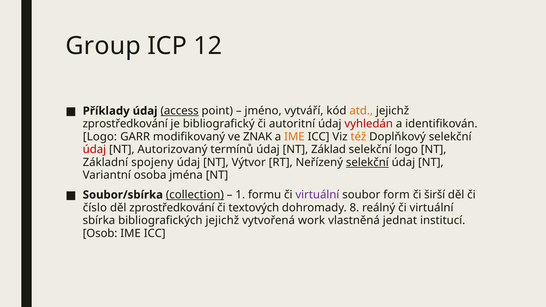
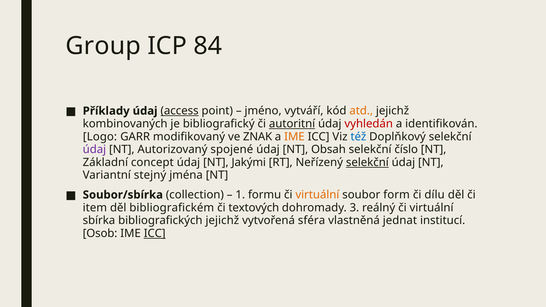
12: 12 -> 84
zprostředkování at (125, 124): zprostředkování -> kombinovaných
autoritní underline: none -> present
též colour: orange -> blue
údaj at (94, 149) colour: red -> purple
termínů: termínů -> spojené
Základ: Základ -> Obsah
selekční logo: logo -> číslo
spojeny: spojeny -> concept
Výtvor: Výtvor -> Jakými
osoba: osoba -> stejný
collection underline: present -> none
virtuální at (317, 195) colour: purple -> orange
širší: širší -> dílu
číslo: číslo -> item
děl zprostředkování: zprostředkování -> bibliografickém
8: 8 -> 3
work: work -> sféra
ICC at (155, 233) underline: none -> present
